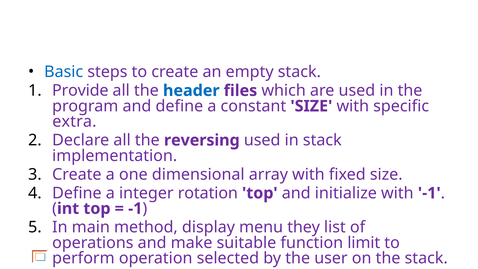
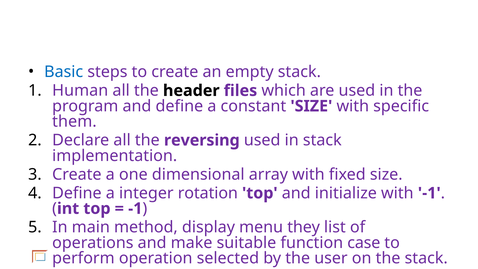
Provide: Provide -> Human
header colour: blue -> black
extra: extra -> them
limit: limit -> case
